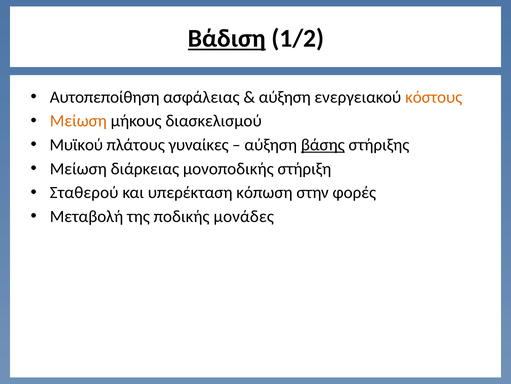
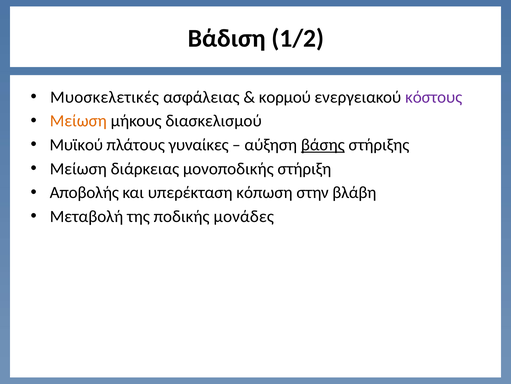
Βάδιση underline: present -> none
Αυτοπεποίθηση: Αυτοπεποίθηση -> Μυοσκελετικές
αύξηση at (285, 97): αύξηση -> κορμού
κόστους colour: orange -> purple
Σταθερού: Σταθερού -> Αποβολής
φορές: φορές -> βλάβη
